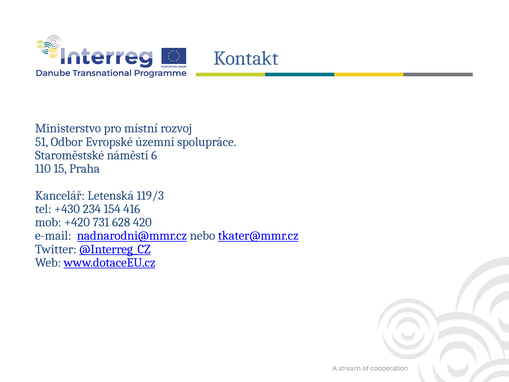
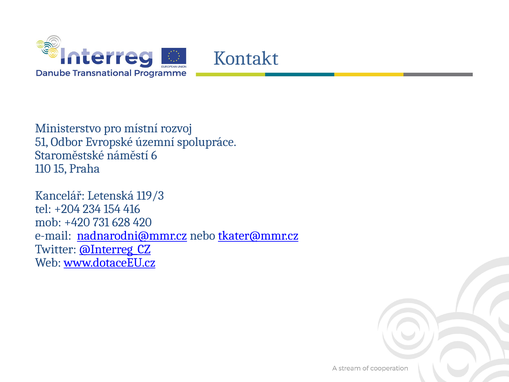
+430: +430 -> +204
